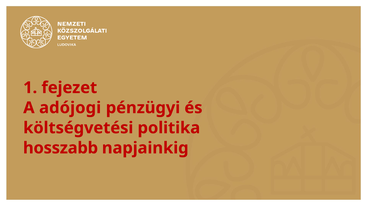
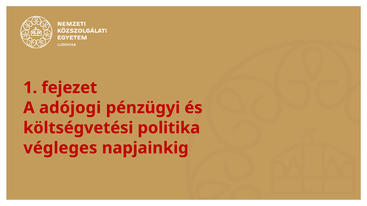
hosszabb: hosszabb -> végleges
